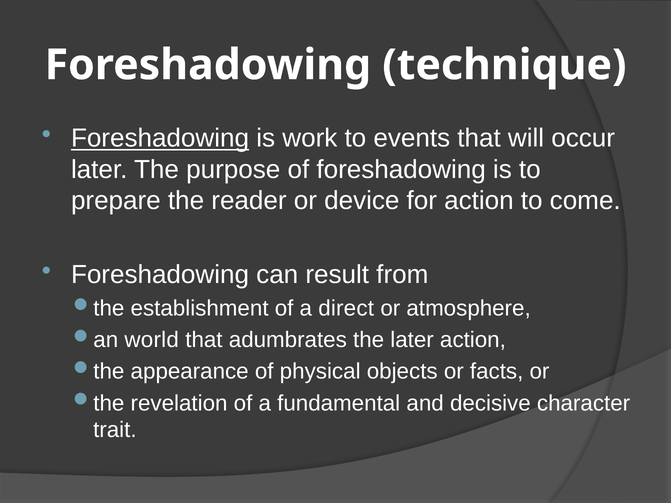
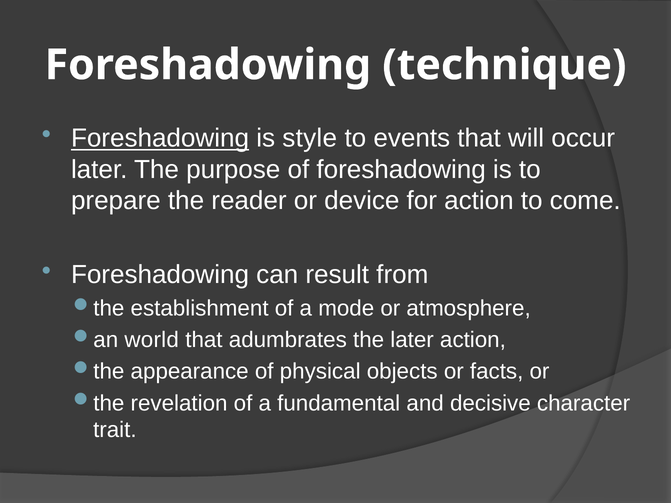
work: work -> style
direct: direct -> mode
